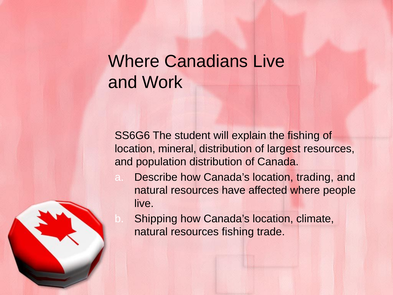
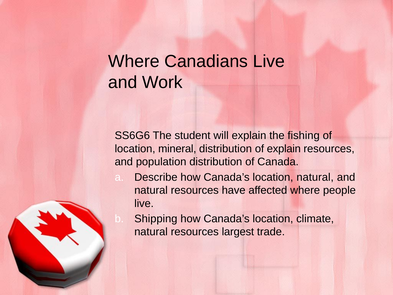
of largest: largest -> explain
location trading: trading -> natural
resources fishing: fishing -> largest
